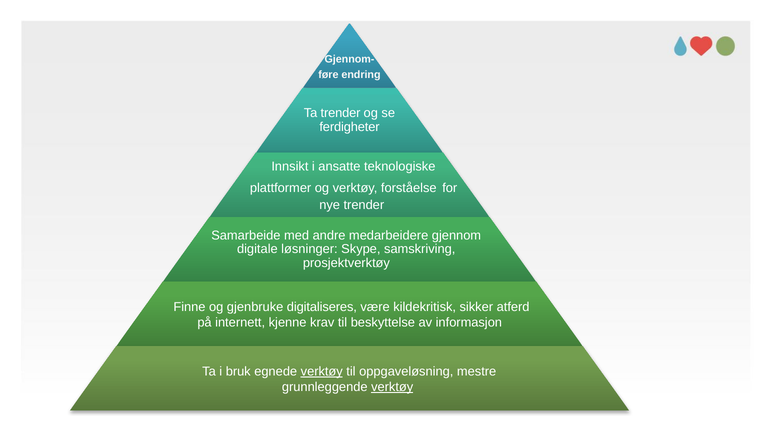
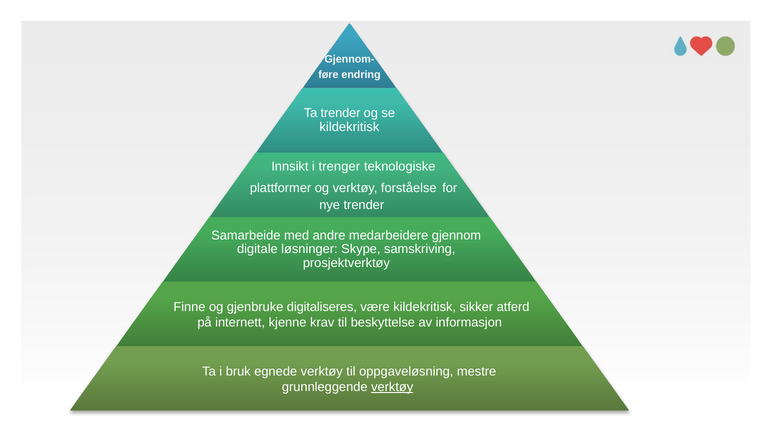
ferdigheter at (350, 127): ferdigheter -> kildekritisk
ansatte: ansatte -> trenger
verktøy at (322, 372) underline: present -> none
